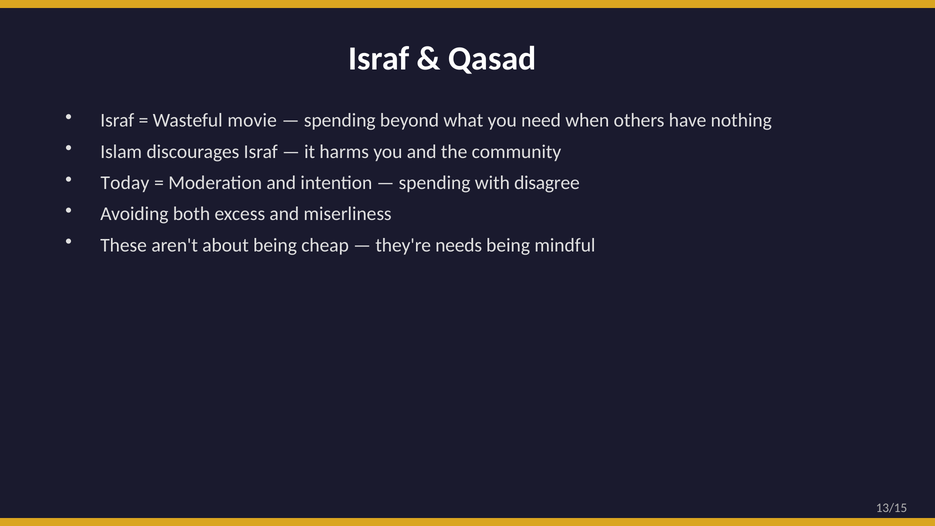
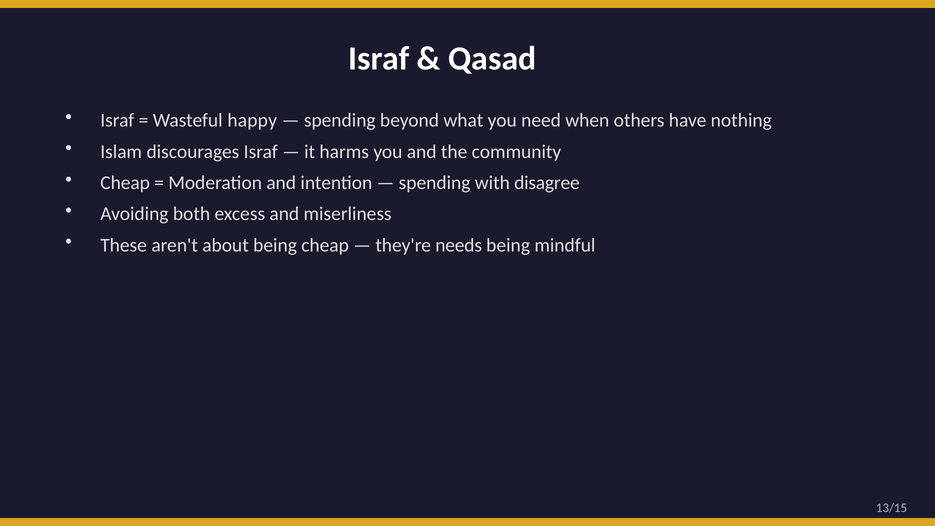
movie: movie -> happy
Today at (125, 183): Today -> Cheap
